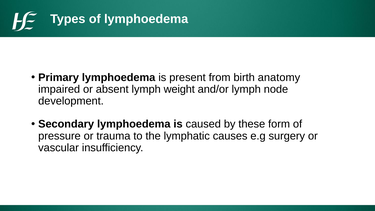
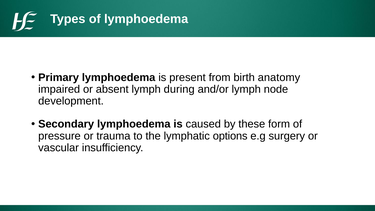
weight: weight -> during
causes: causes -> options
